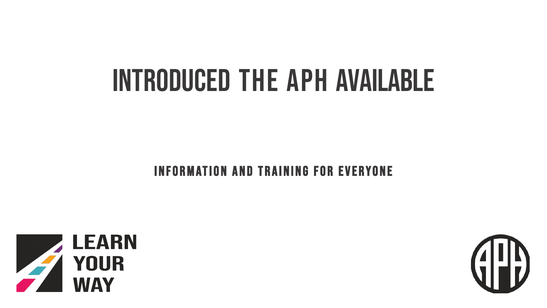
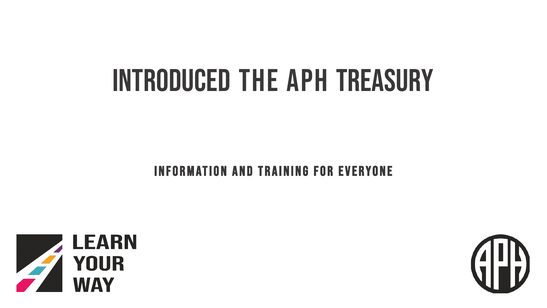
Available: Available -> Treasury
